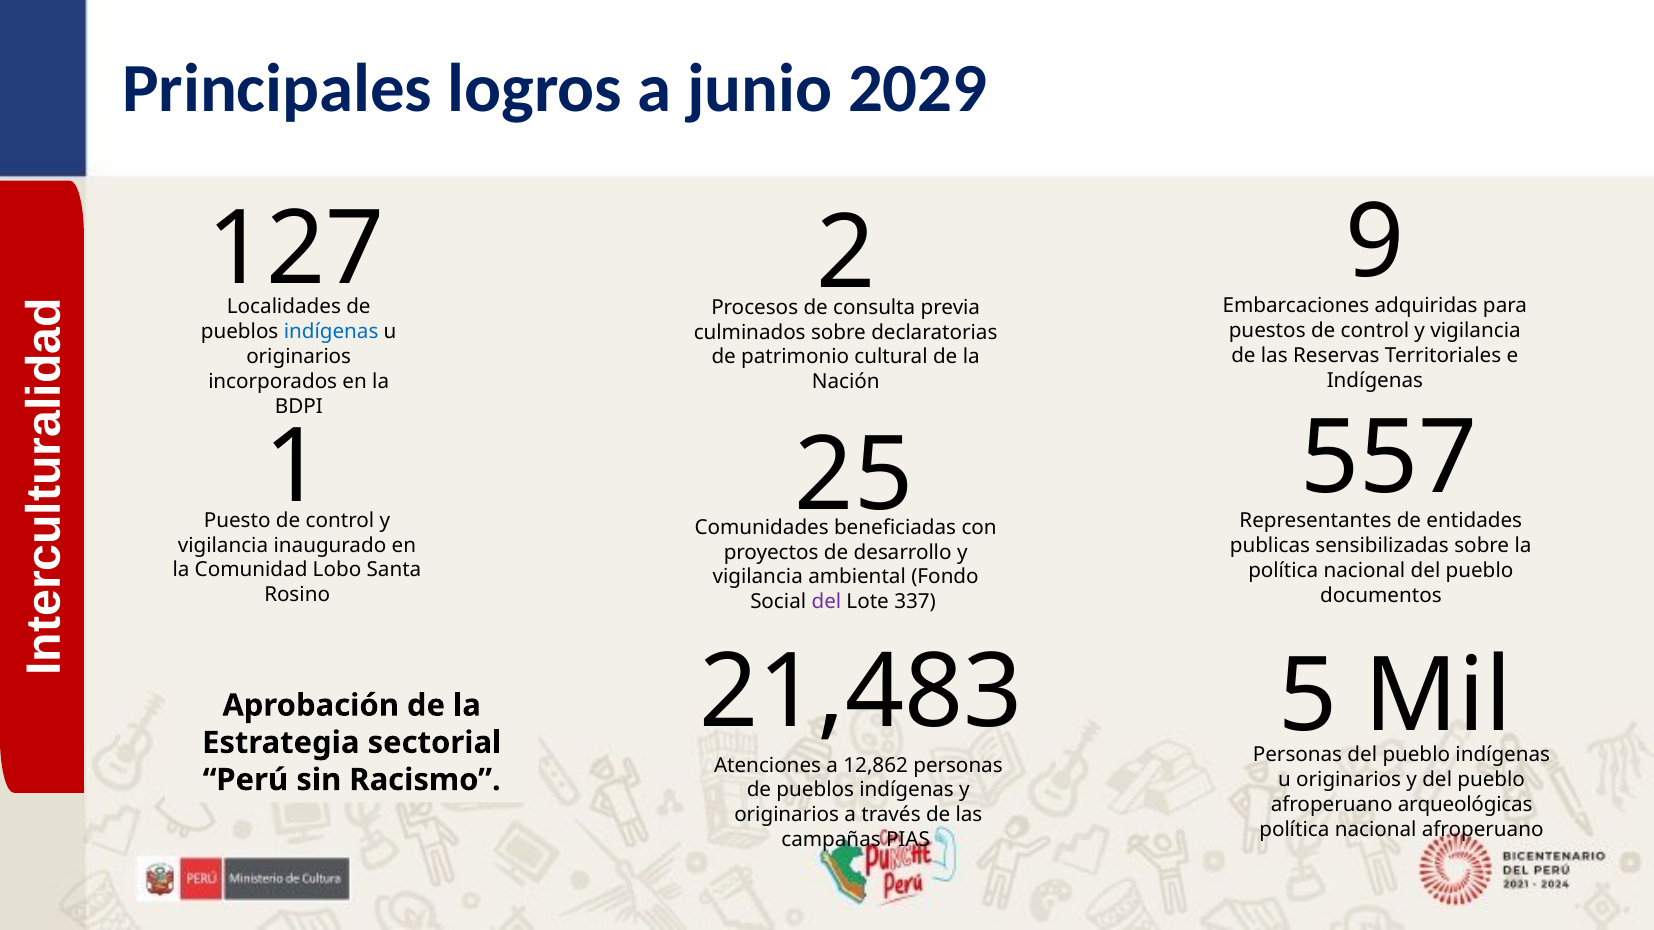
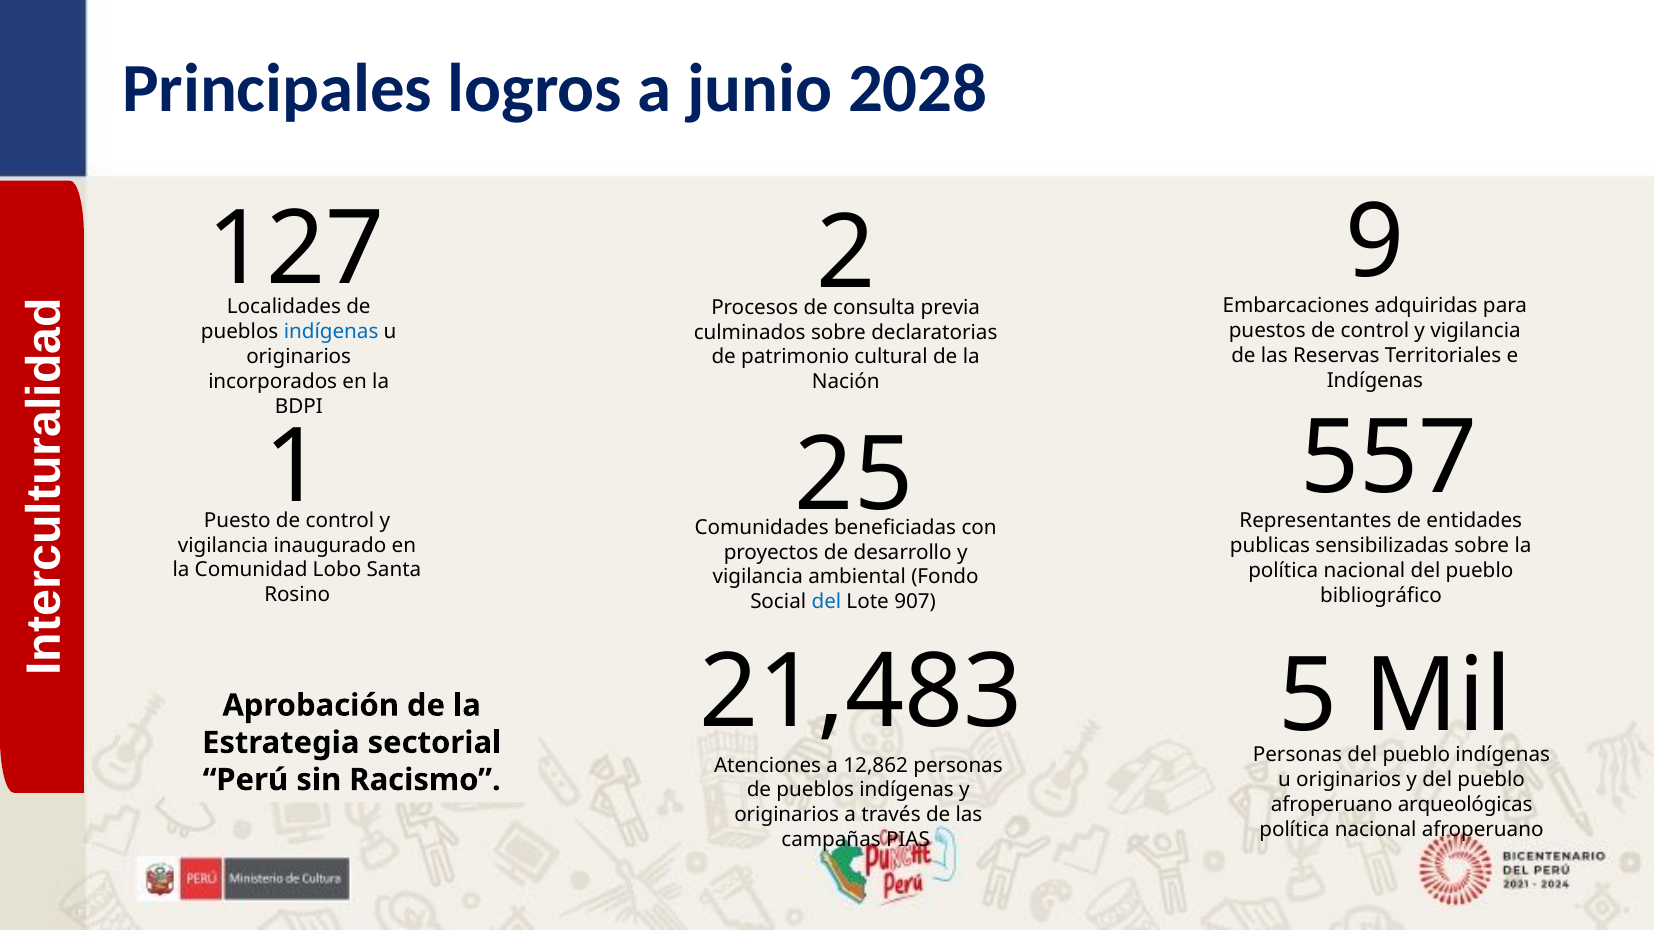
2029: 2029 -> 2028
documentos: documentos -> bibliográfico
del at (826, 602) colour: purple -> blue
337: 337 -> 907
